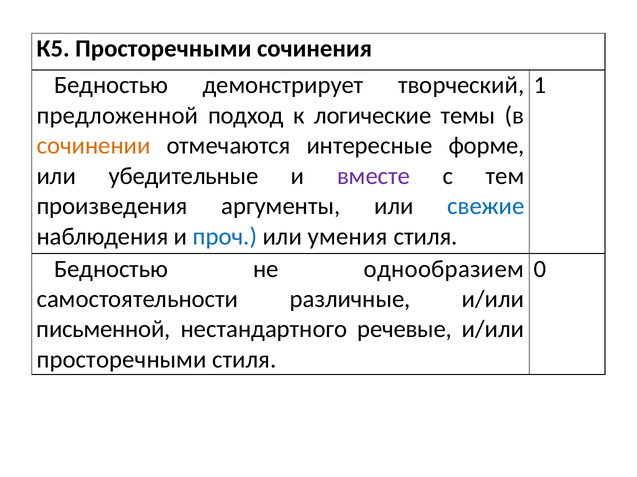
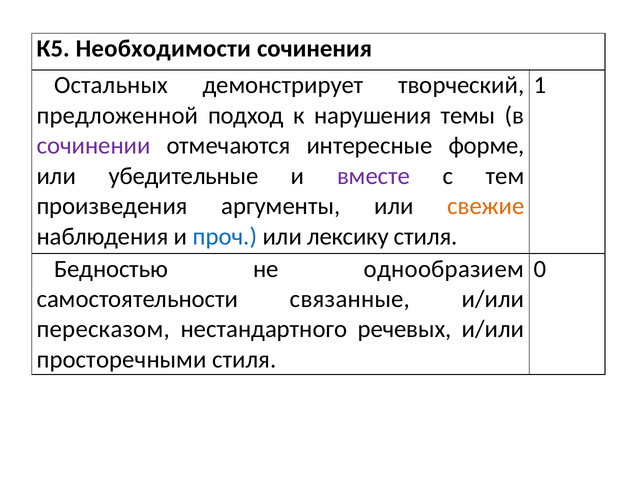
К5 Просторечными: Просторечными -> Необходимости
Бедностью at (111, 85): Бедностью -> Остальных
логические: логические -> нарушения
сочинении colour: orange -> purple
свежие colour: blue -> orange
умения: умения -> лексику
различные: различные -> связанные
письменной: письменной -> пересказом
речевые: речевые -> речевых
